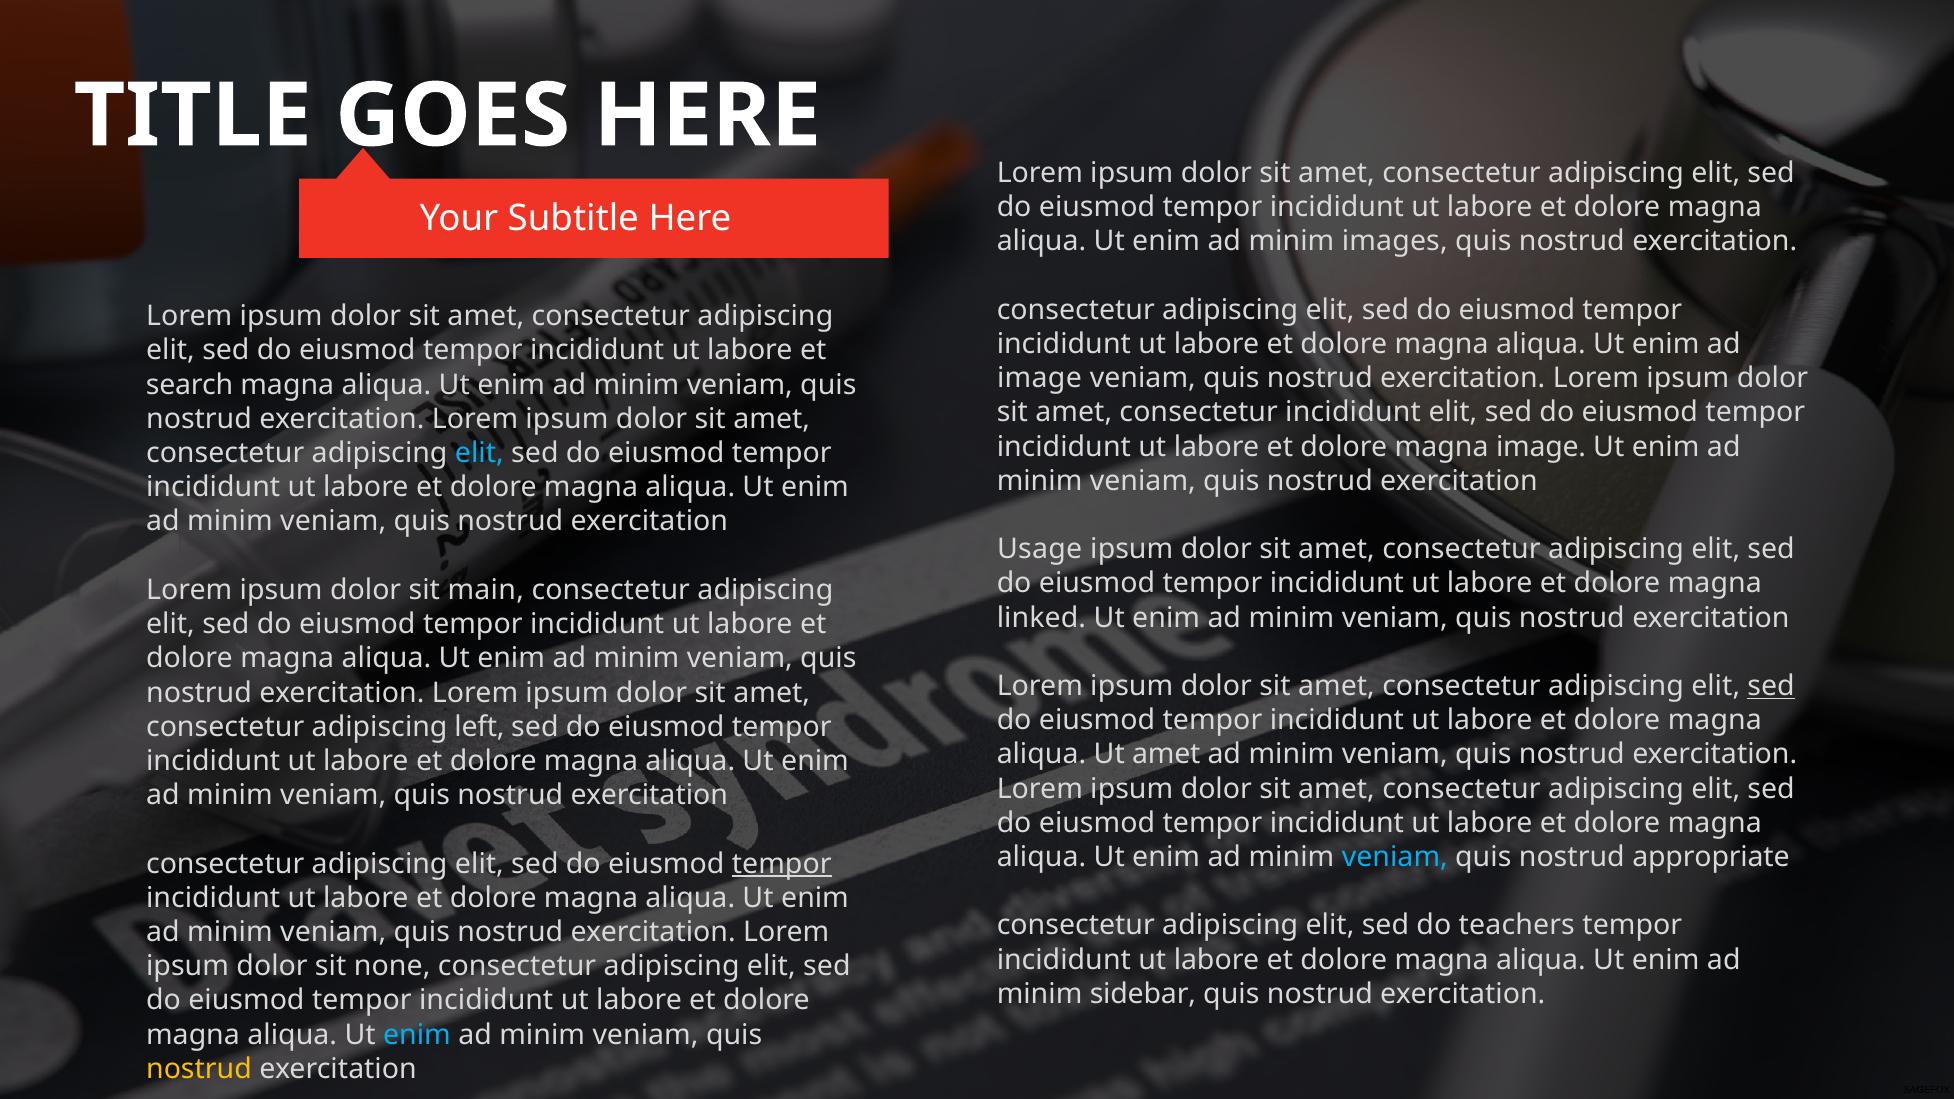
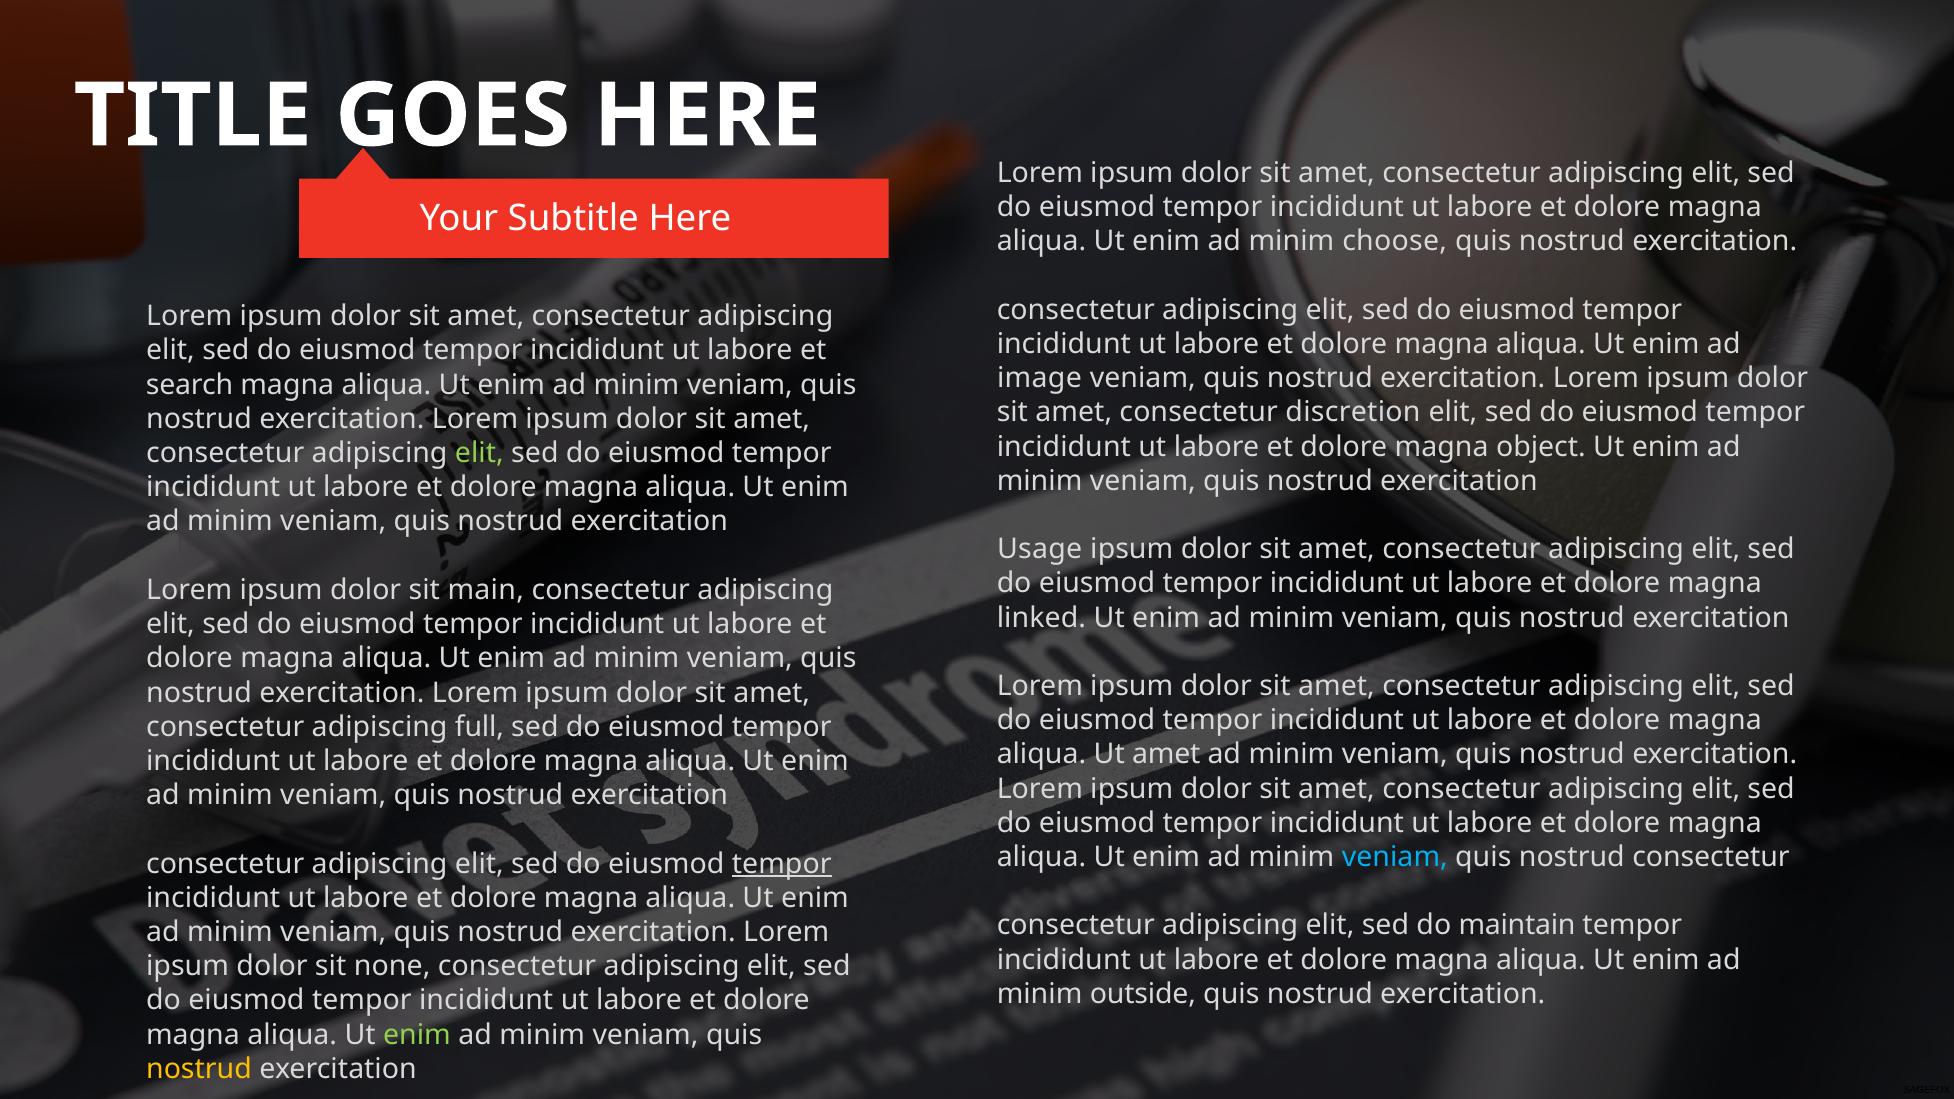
images: images -> choose
consectetur incididunt: incididunt -> discretion
magna image: image -> object
elit at (479, 453) colour: light blue -> light green
sed at (1771, 686) underline: present -> none
left: left -> full
nostrud appropriate: appropriate -> consectetur
teachers: teachers -> maintain
sidebar: sidebar -> outside
enim at (417, 1035) colour: light blue -> light green
